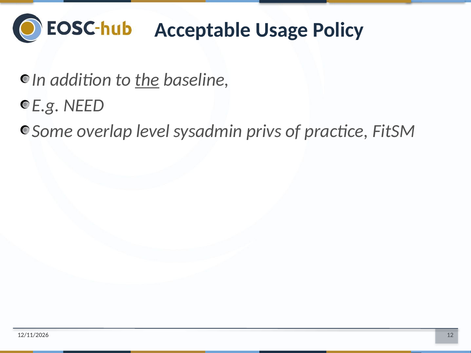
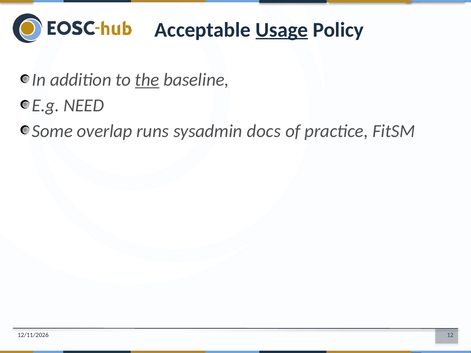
Usage underline: none -> present
level: level -> runs
privs: privs -> docs
